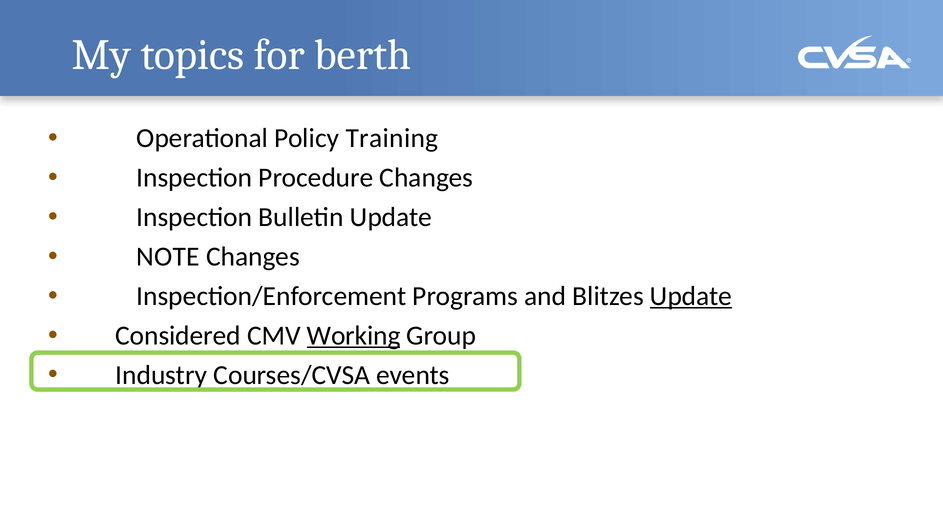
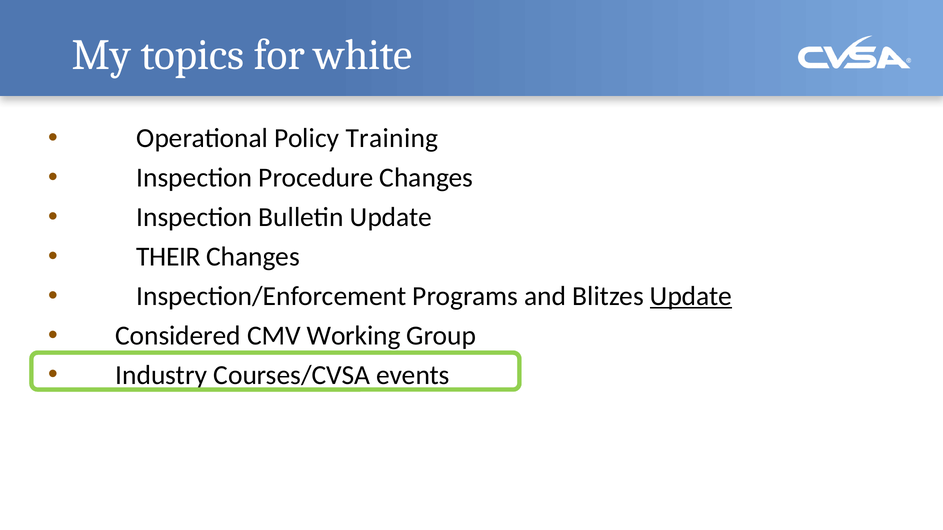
berth: berth -> white
NOTE: NOTE -> THEIR
Working underline: present -> none
